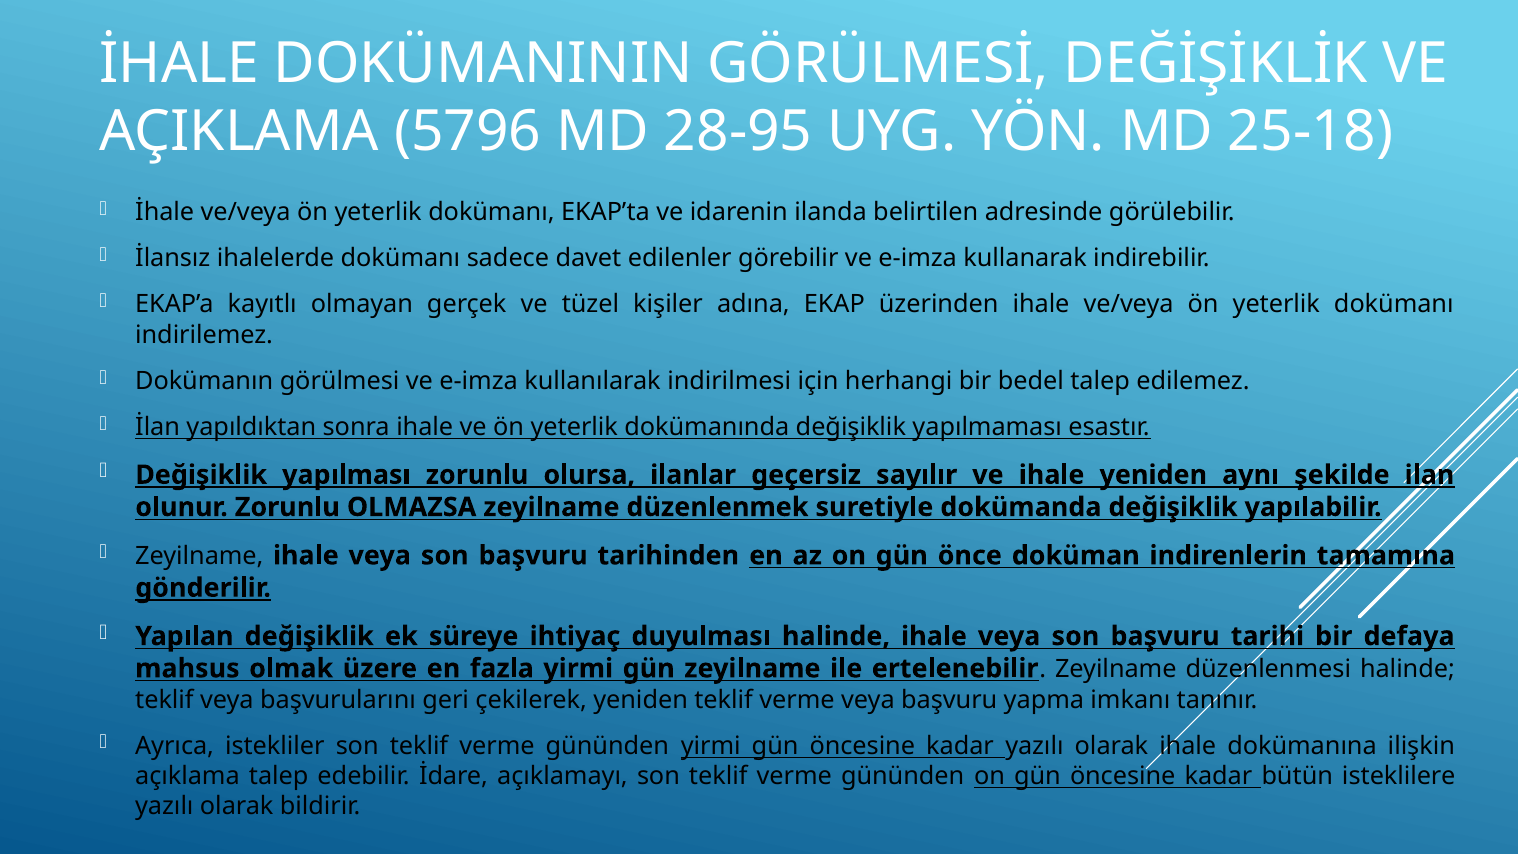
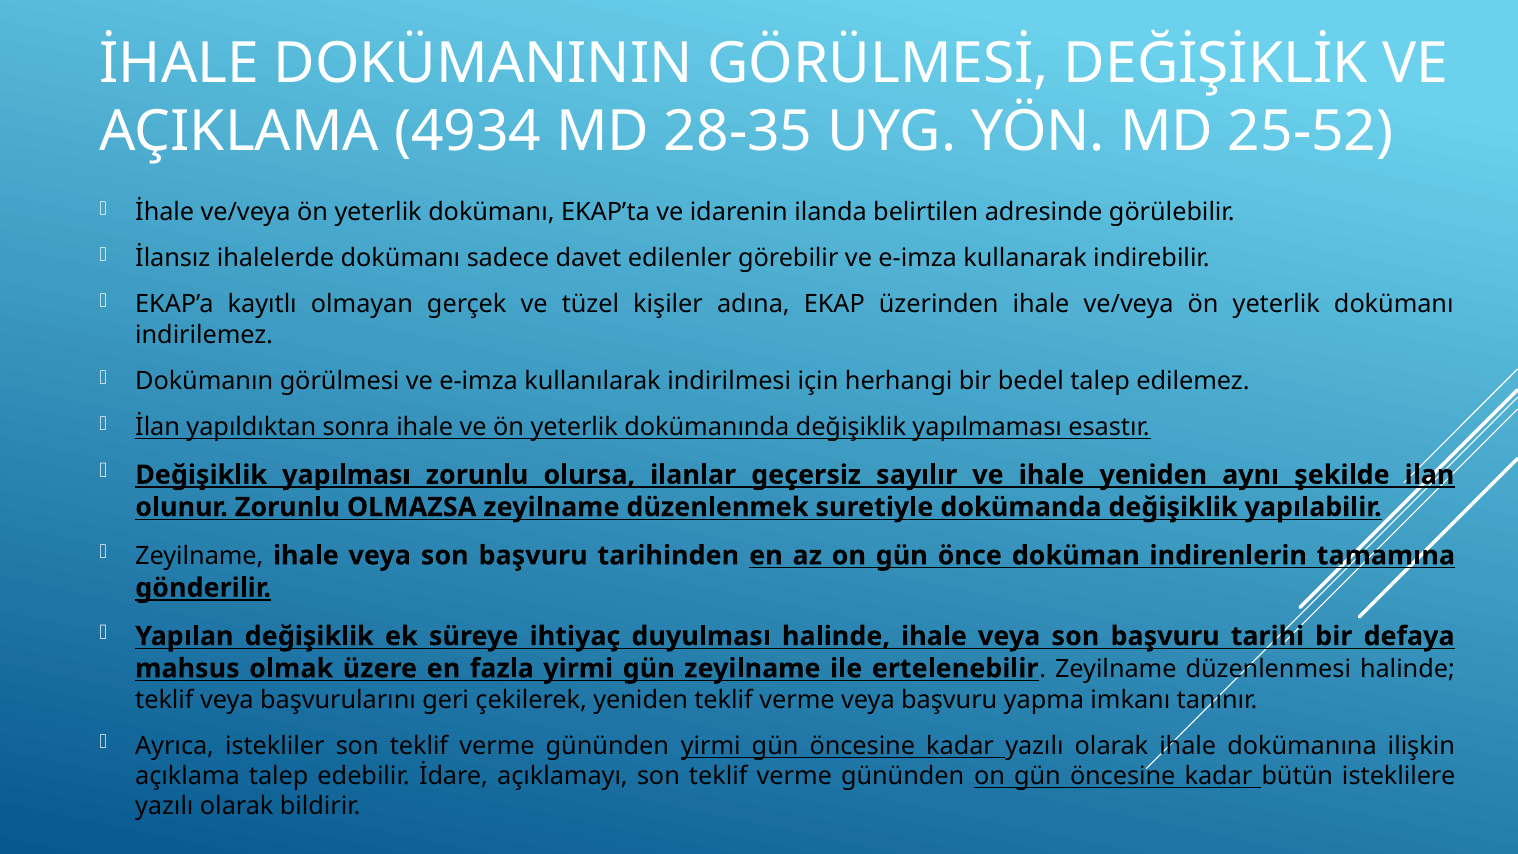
5796: 5796 -> 4934
28-95: 28-95 -> 28-35
25-18: 25-18 -> 25-52
